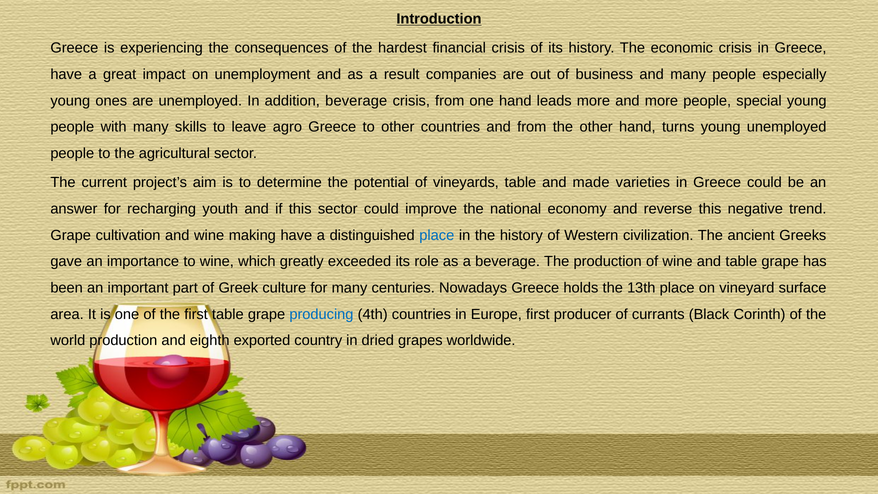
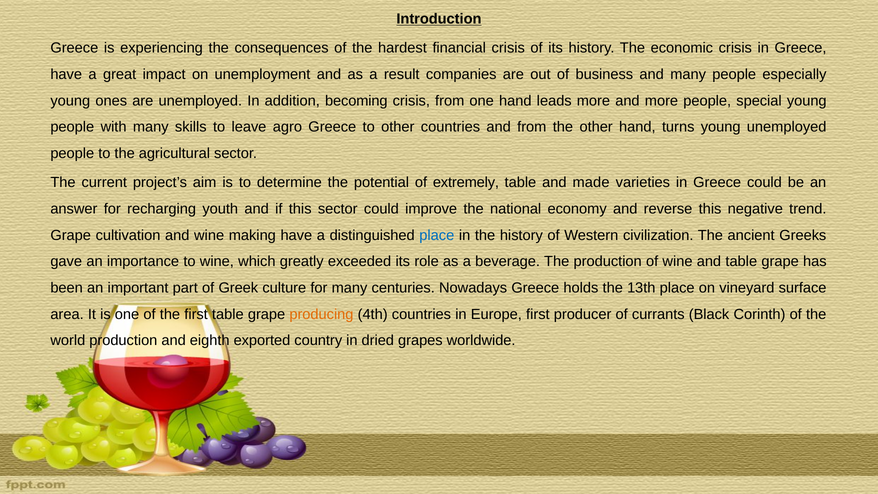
addition beverage: beverage -> becoming
vineyards: vineyards -> extremely
producing colour: blue -> orange
